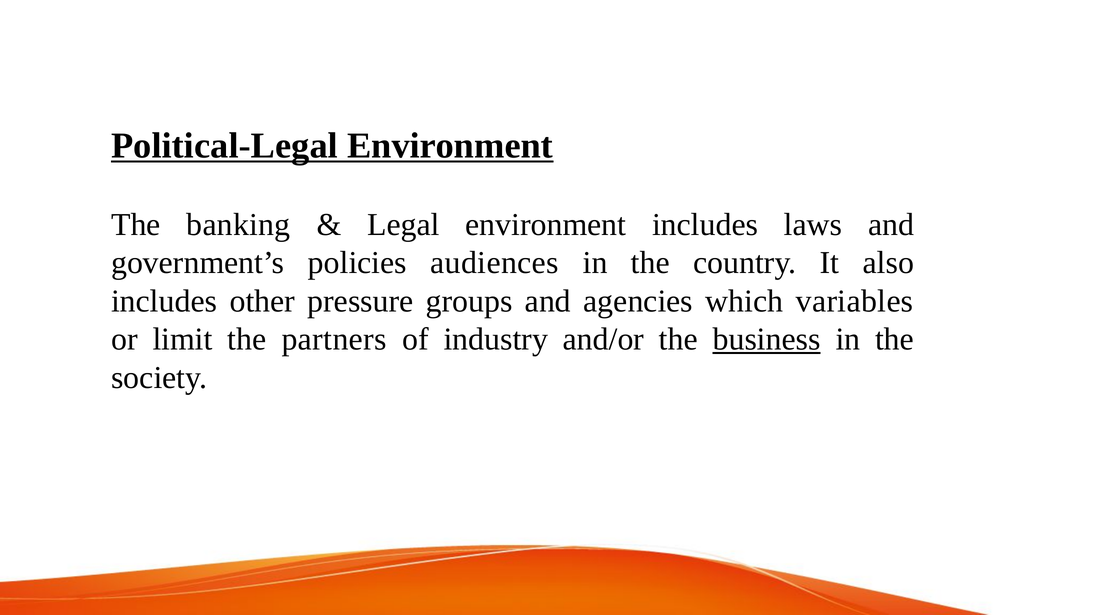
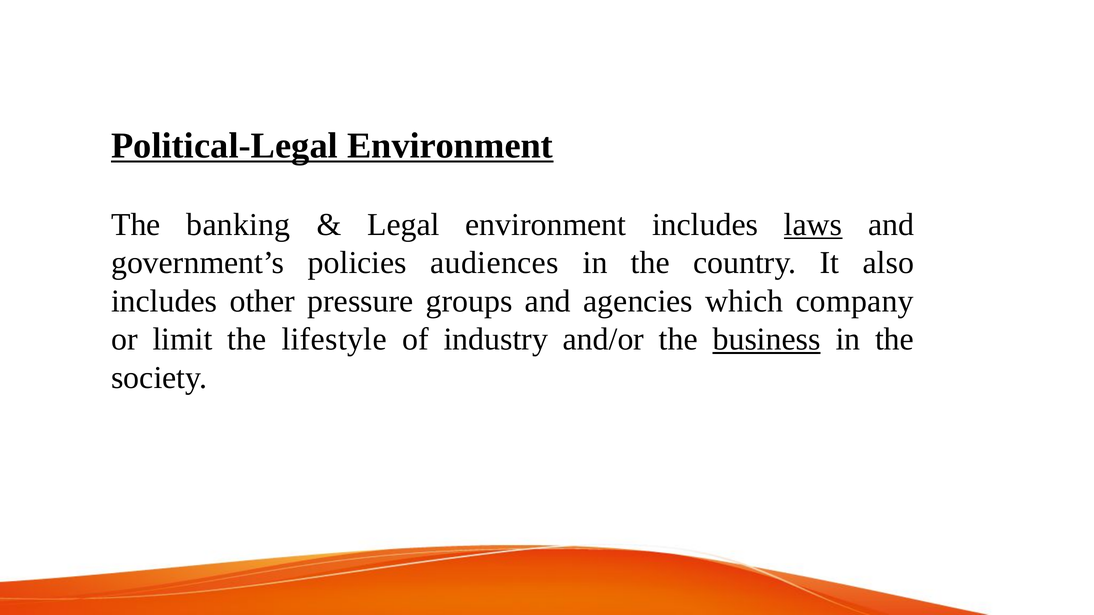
laws underline: none -> present
variables: variables -> company
partners: partners -> lifestyle
